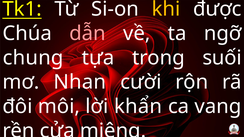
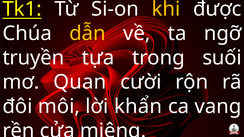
dẫn colour: pink -> yellow
chung: chung -> truyền
Nhan: Nhan -> Quan
